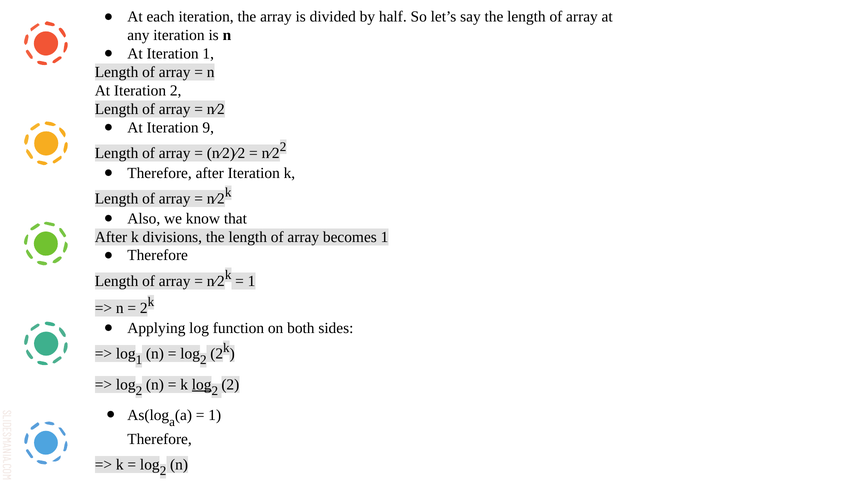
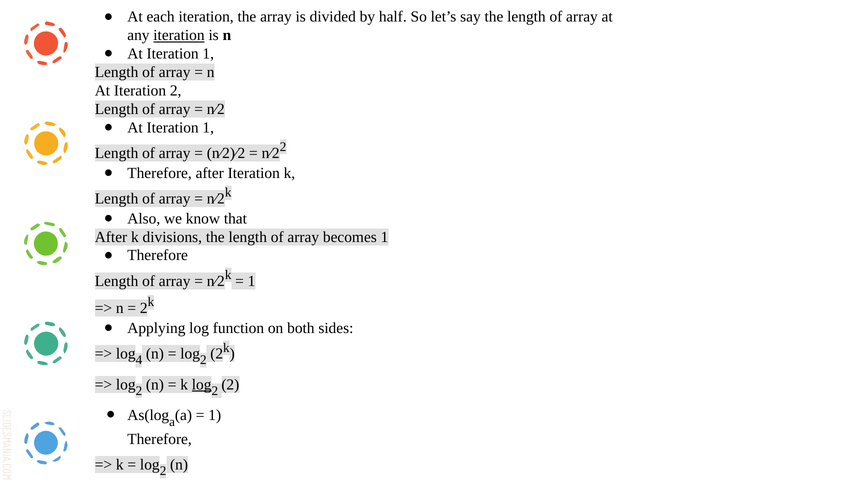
iteration at (179, 35) underline: none -> present
9 at (208, 128): 9 -> 1
log 1: 1 -> 4
